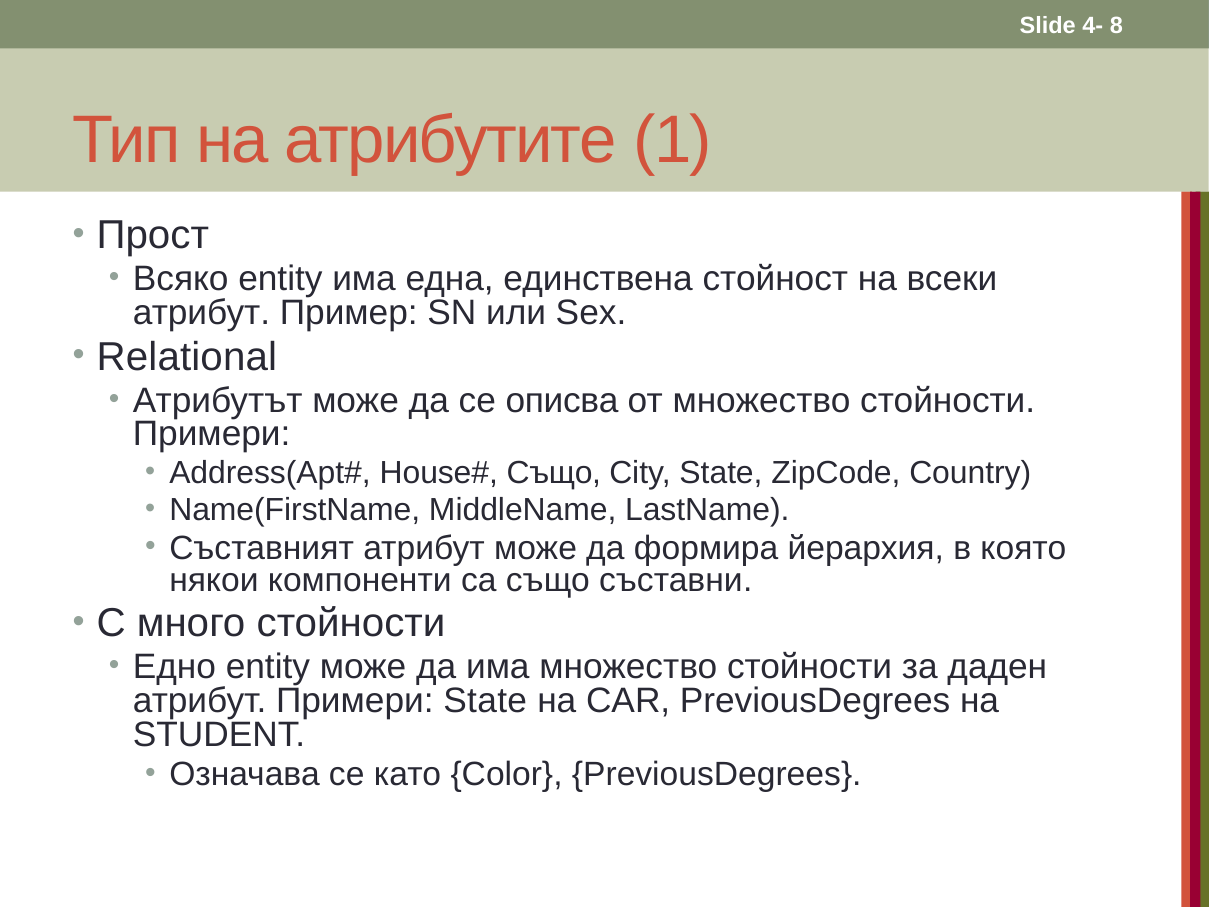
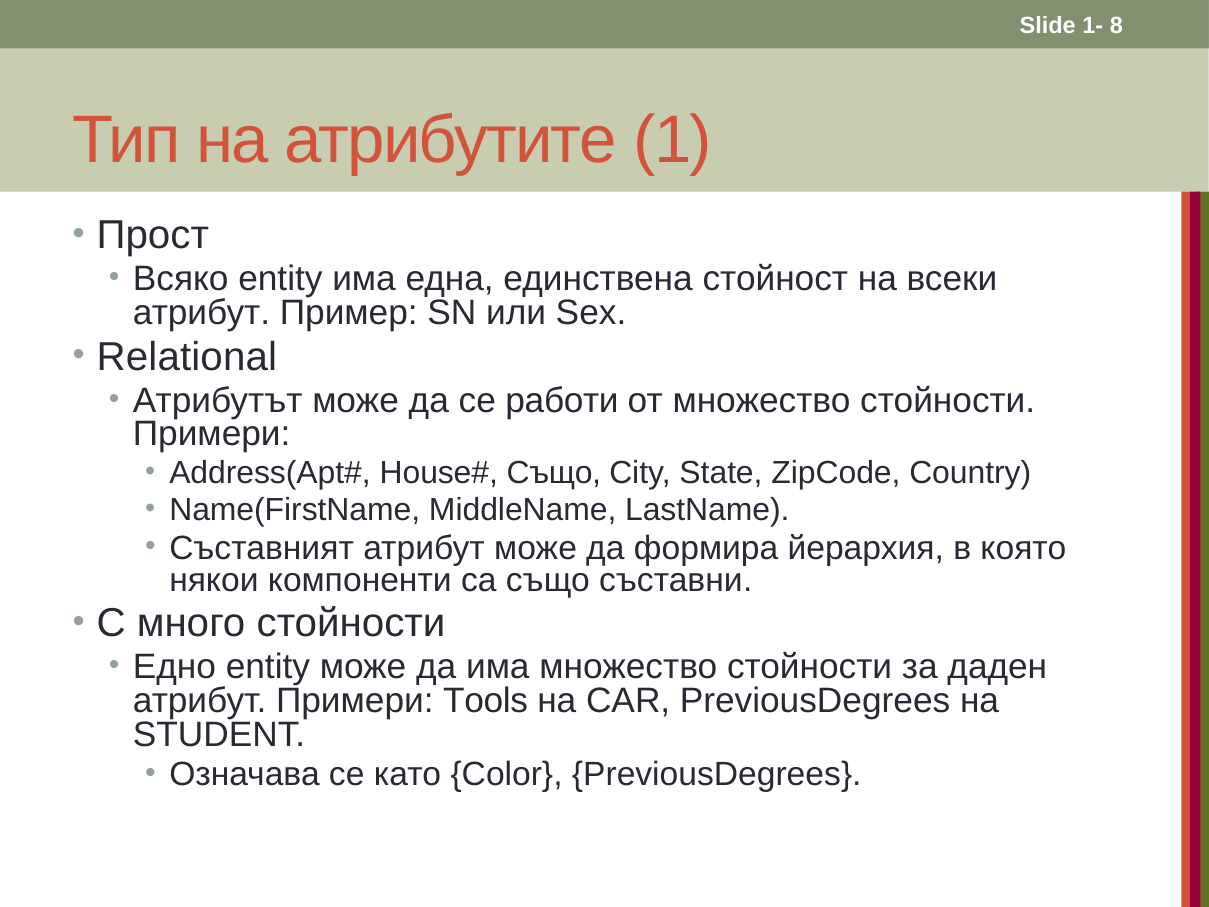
4-: 4- -> 1-
описва: описва -> работи
Примери State: State -> Tools
